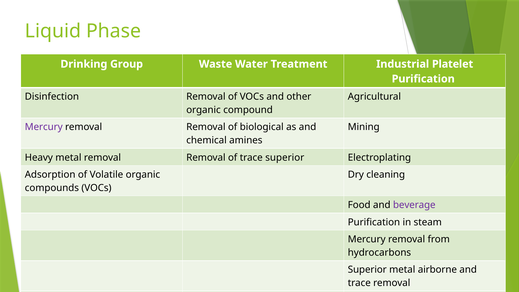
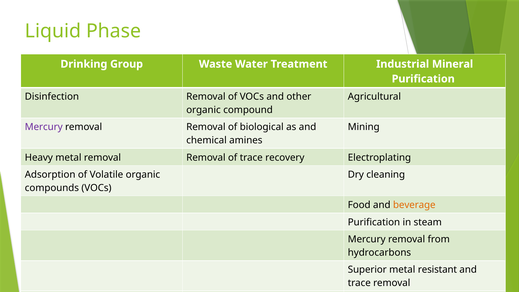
Platelet: Platelet -> Mineral
trace superior: superior -> recovery
beverage colour: purple -> orange
airborne: airborne -> resistant
